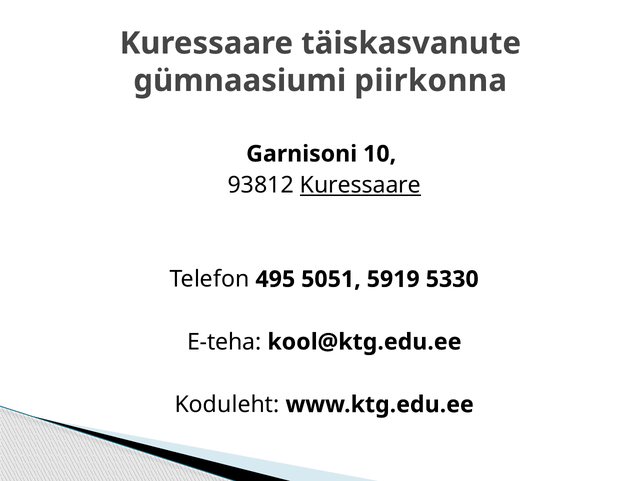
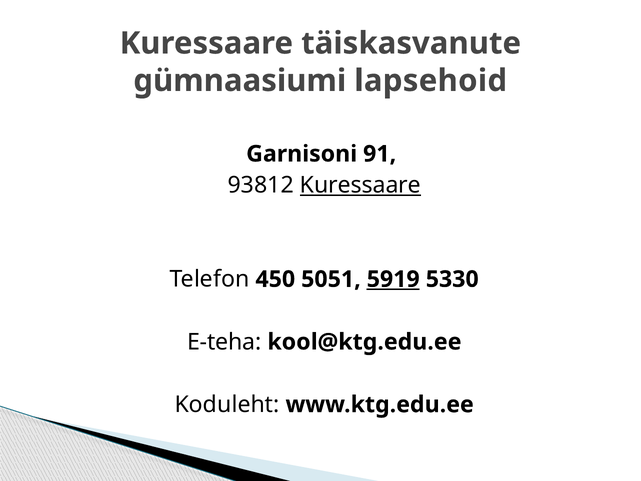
piirkonna: piirkonna -> lapsehoid
10: 10 -> 91
495: 495 -> 450
5919 underline: none -> present
